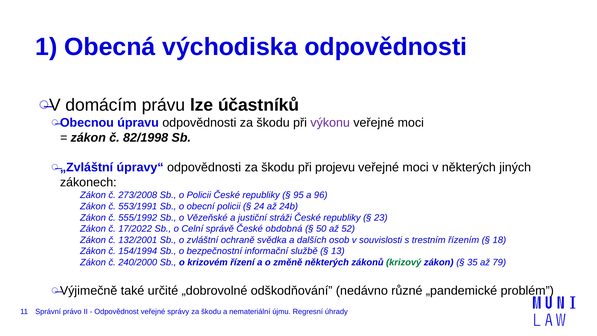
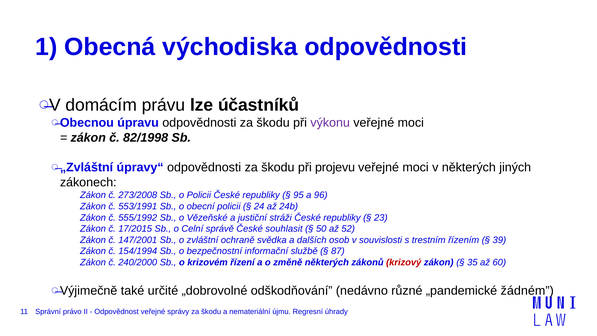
17/2022: 17/2022 -> 17/2015
obdobná: obdobná -> souhlasit
132/2001: 132/2001 -> 147/2001
18: 18 -> 39
13: 13 -> 87
krizový colour: green -> red
79: 79 -> 60
problém: problém -> žádném
